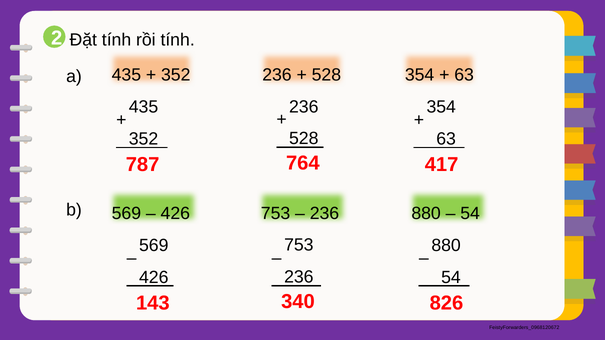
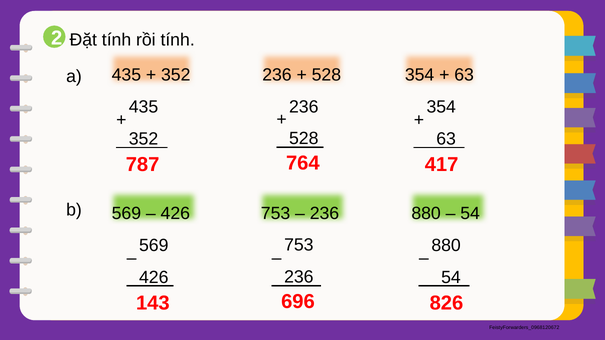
340: 340 -> 696
